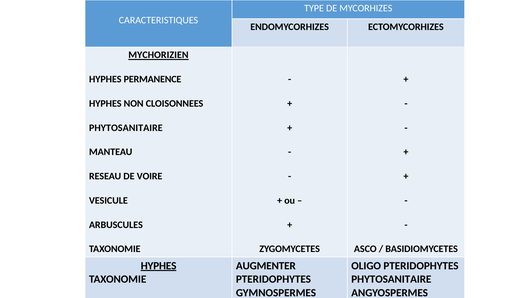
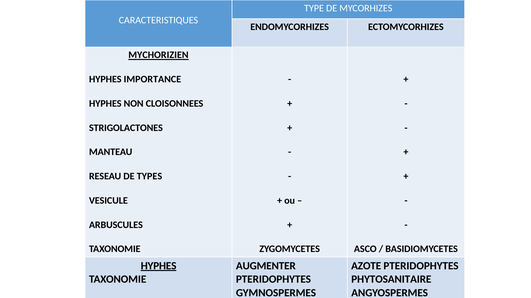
PERMANENCE: PERMANENCE -> IMPORTANCE
PHYTOSANITAIRE at (126, 128): PHYTOSANITAIRE -> STRIGOLACTONES
VOIRE: VOIRE -> TYPES
OLIGO: OLIGO -> AZOTE
